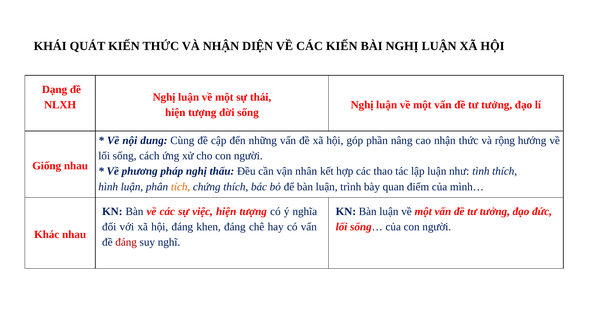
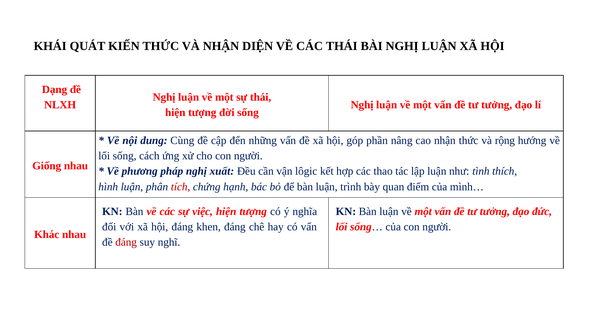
CÁC KIẾN: KIẾN -> THÁI
thấu: thấu -> xuất
nhân: nhân -> lôgic
tích colour: orange -> red
chứng thích: thích -> hạnh
